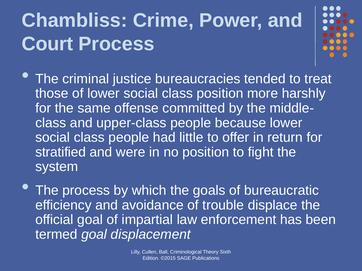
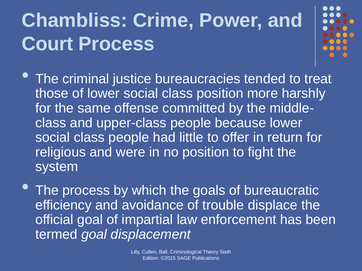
stratified: stratified -> religious
